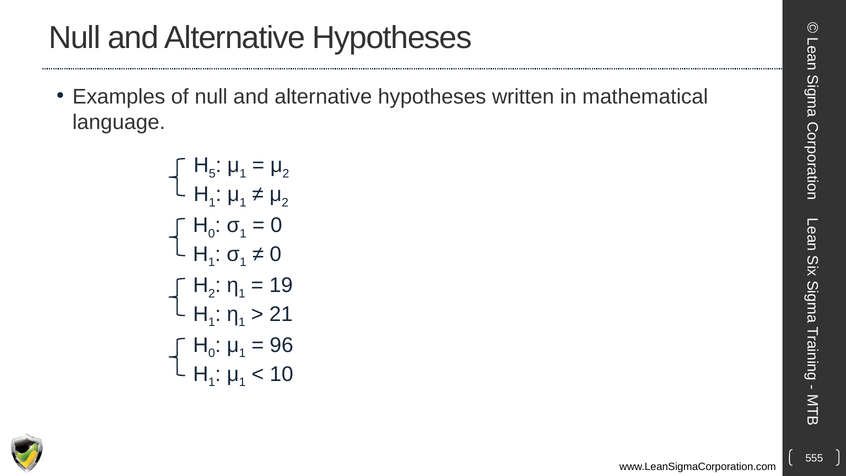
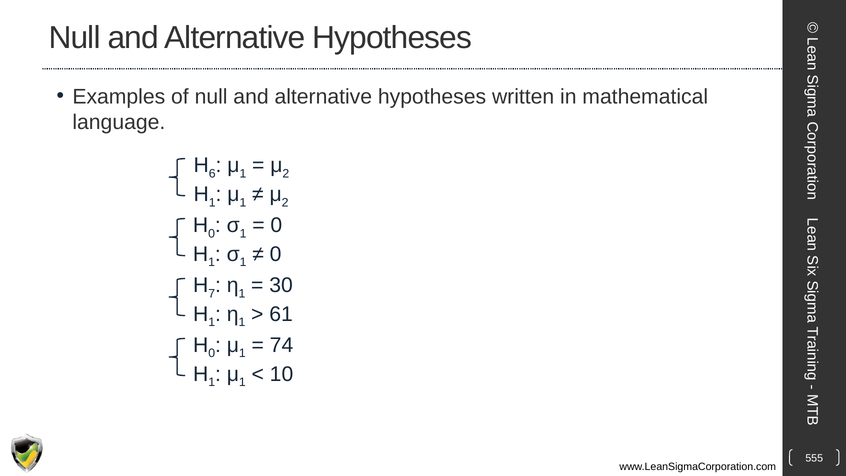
5: 5 -> 6
2 at (212, 293): 2 -> 7
19: 19 -> 30
21: 21 -> 61
96: 96 -> 74
